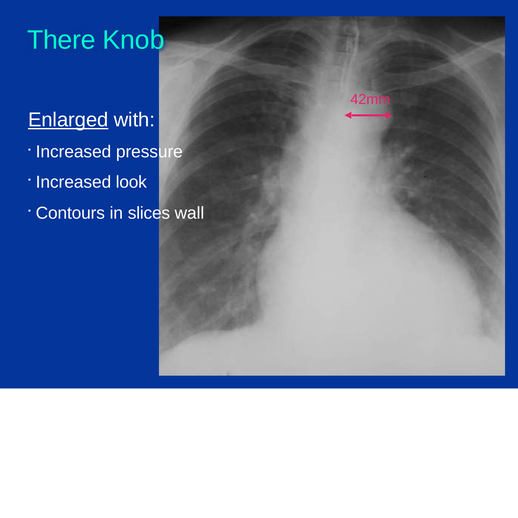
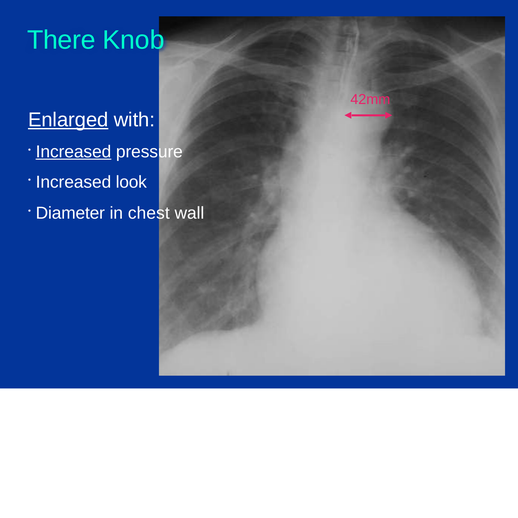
Increased at (73, 152) underline: none -> present
Contours: Contours -> Diameter
slices: slices -> chest
